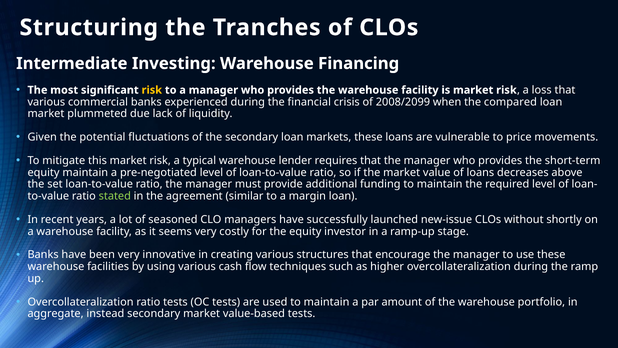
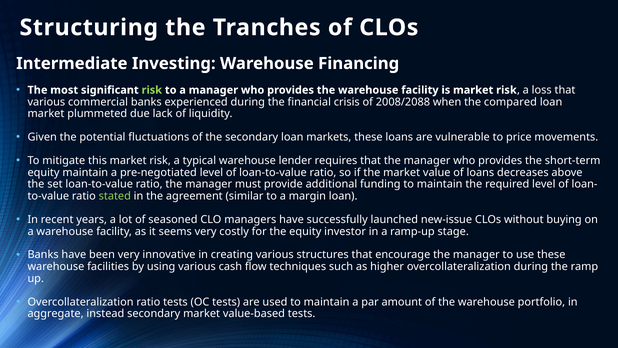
risk at (152, 90) colour: yellow -> light green
2008/2099: 2008/2099 -> 2008/2088
shortly: shortly -> buying
